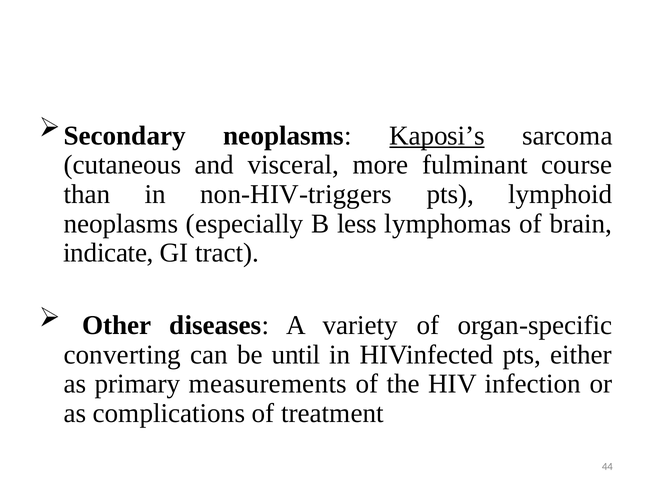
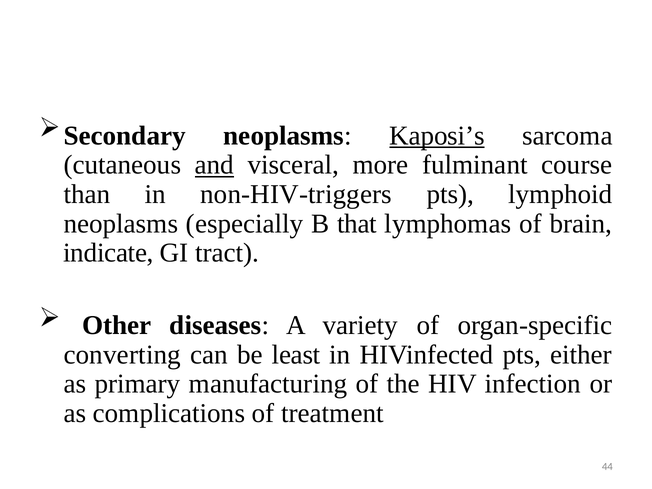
and underline: none -> present
less: less -> that
until: until -> least
measurements: measurements -> manufacturing
